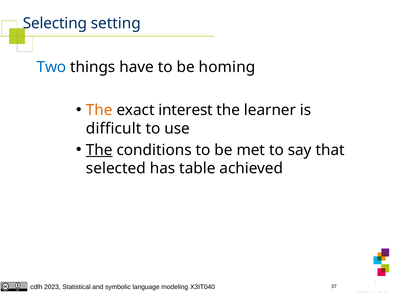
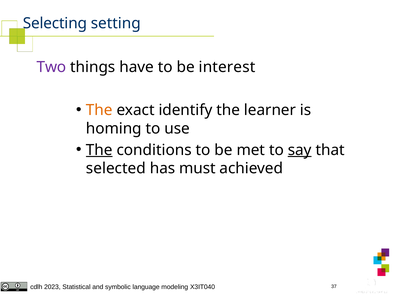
Two colour: blue -> purple
homing: homing -> interest
interest: interest -> identify
difficult: difficult -> homing
say underline: none -> present
table: table -> must
